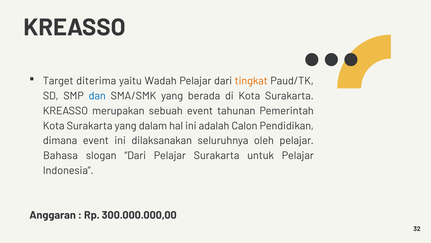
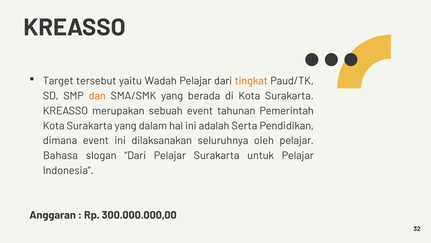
diterima: diterima -> tersebut
dan colour: blue -> orange
Calon: Calon -> Serta
